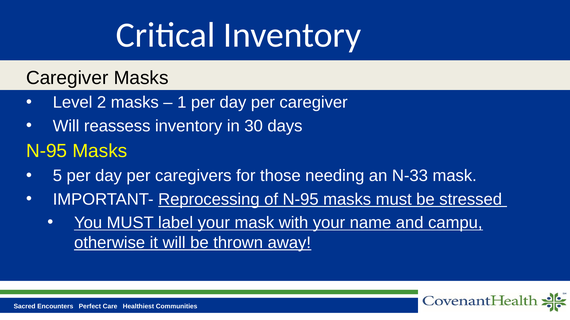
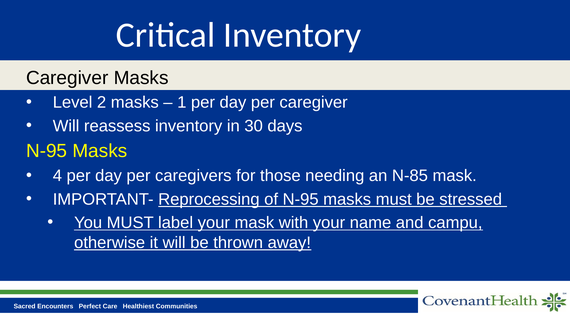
5: 5 -> 4
N-33: N-33 -> N-85
